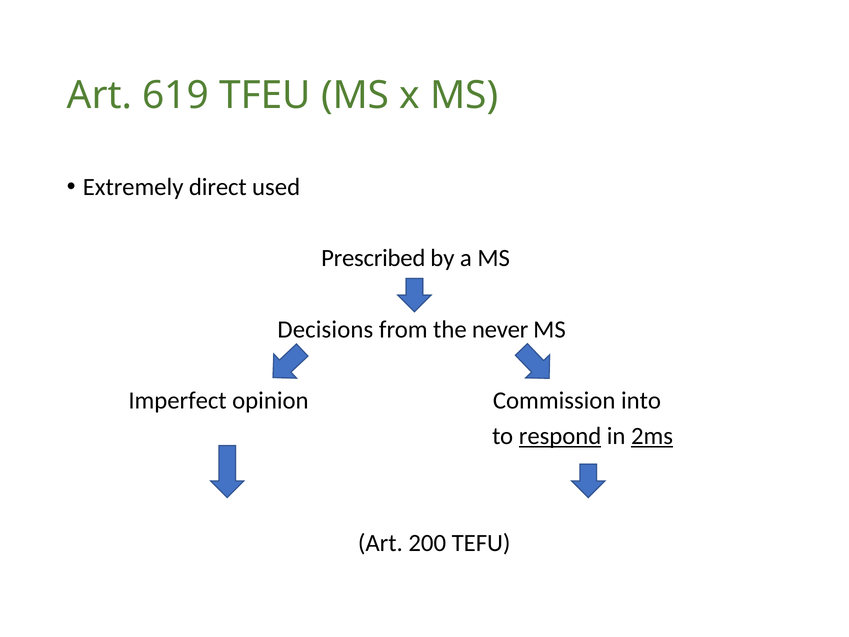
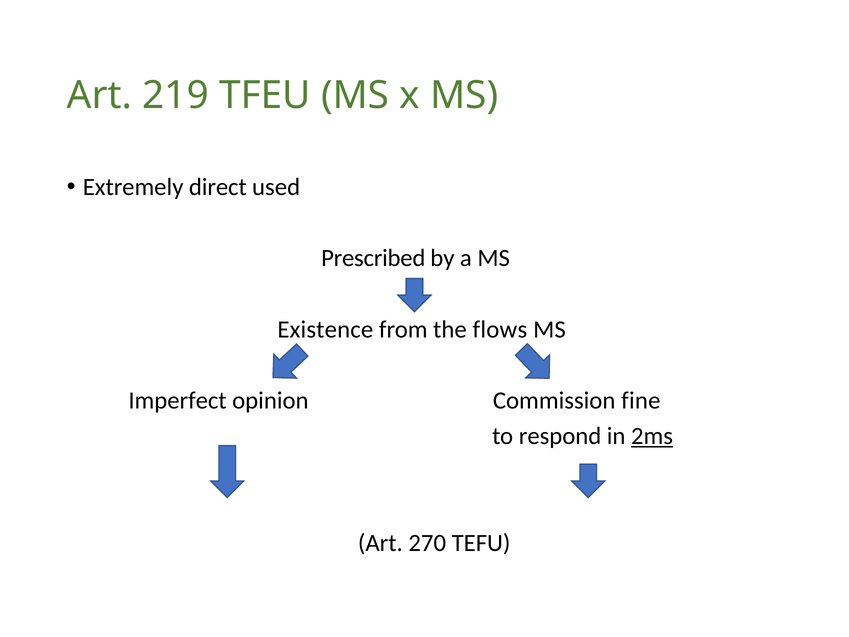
619: 619 -> 219
Decisions: Decisions -> Existence
never: never -> flows
into: into -> fine
respond underline: present -> none
200: 200 -> 270
